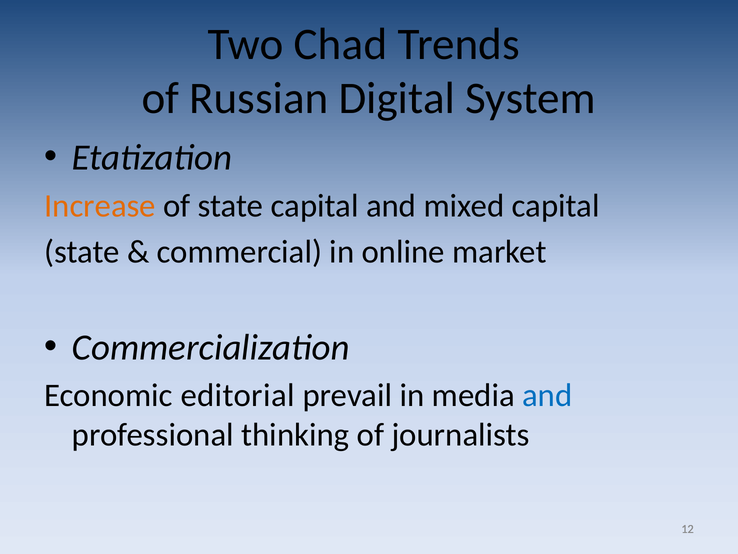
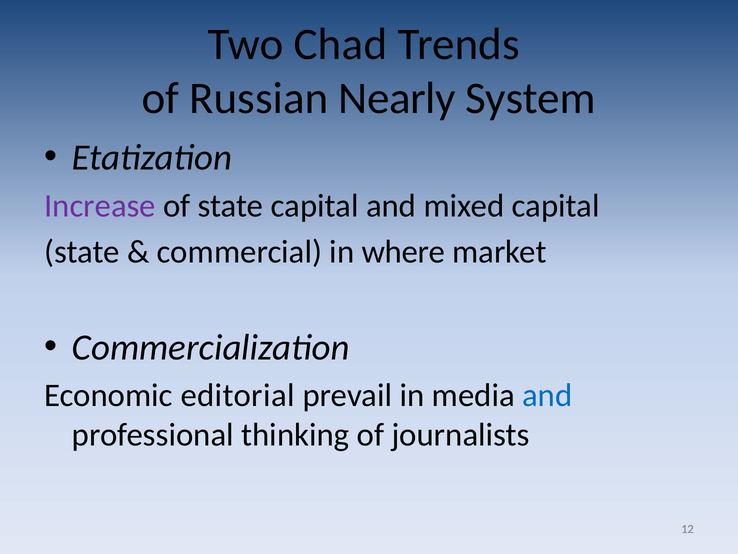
Digital: Digital -> Nearly
Increase colour: orange -> purple
online: online -> where
